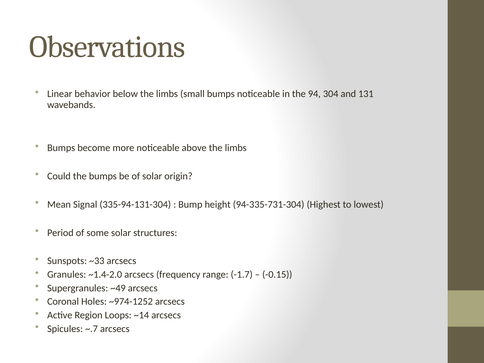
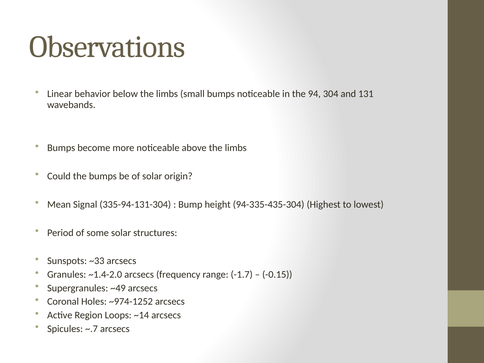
94-335-731-304: 94-335-731-304 -> 94-335-435-304
